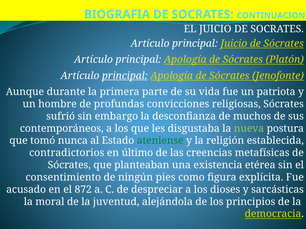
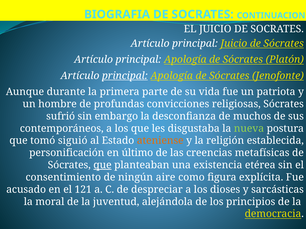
nunca: nunca -> siguió
ateniense colour: green -> orange
contradictorios: contradictorios -> personificación
que at (103, 165) underline: none -> present
pies: pies -> aire
872: 872 -> 121
